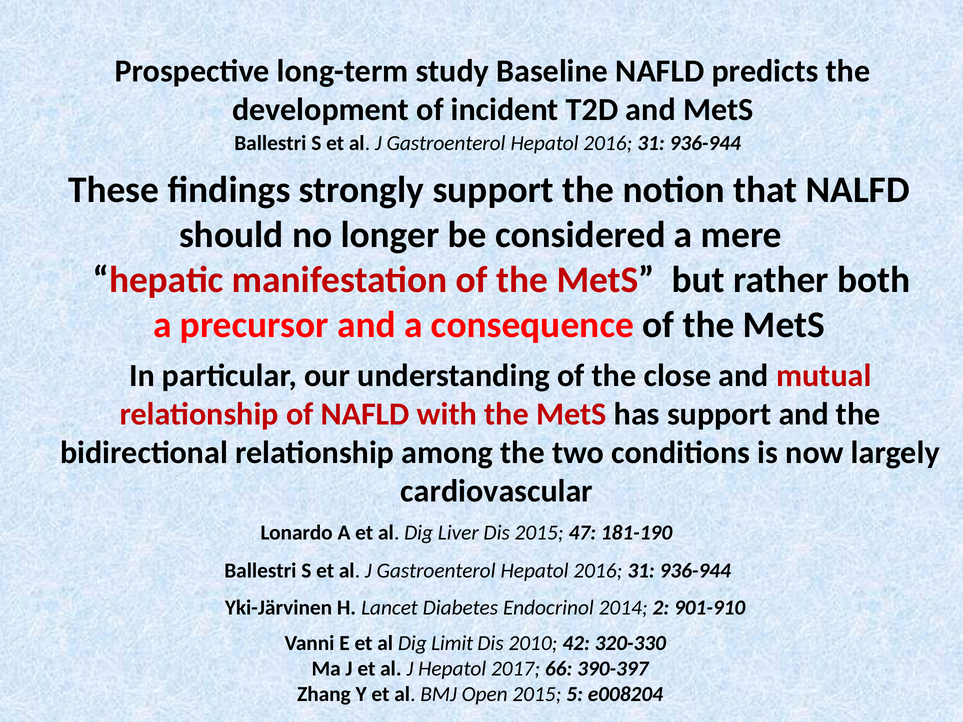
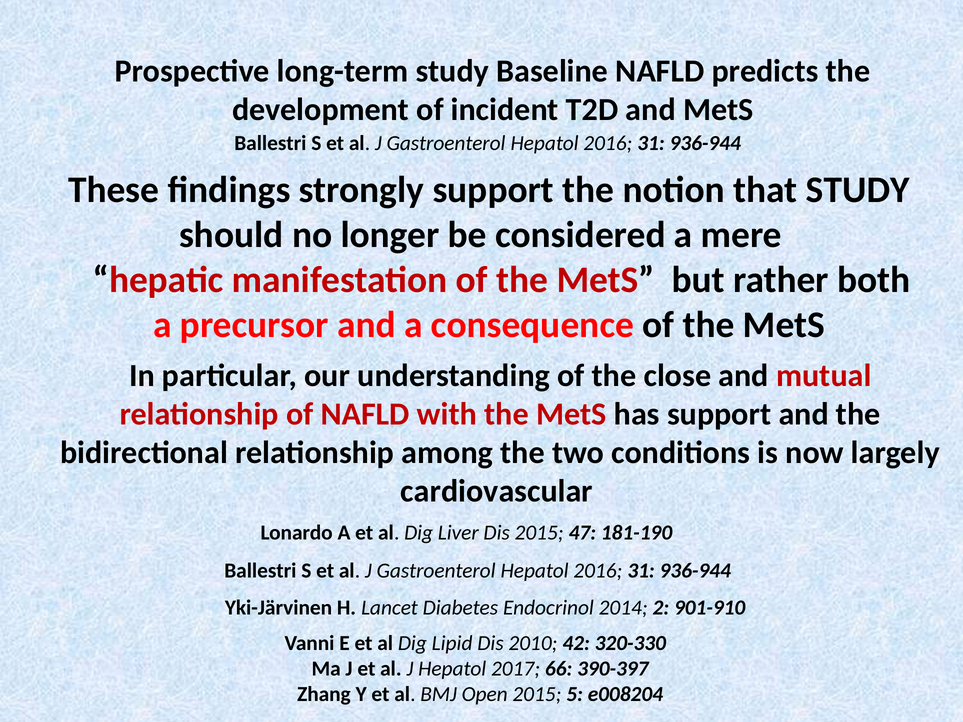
that NALFD: NALFD -> STUDY
Limit: Limit -> Lipid
